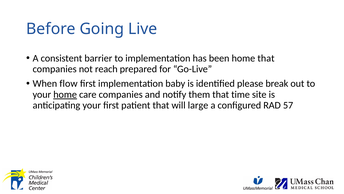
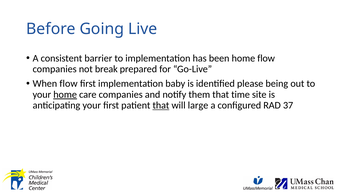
home that: that -> flow
reach: reach -> break
break: break -> being
that at (161, 105) underline: none -> present
57: 57 -> 37
